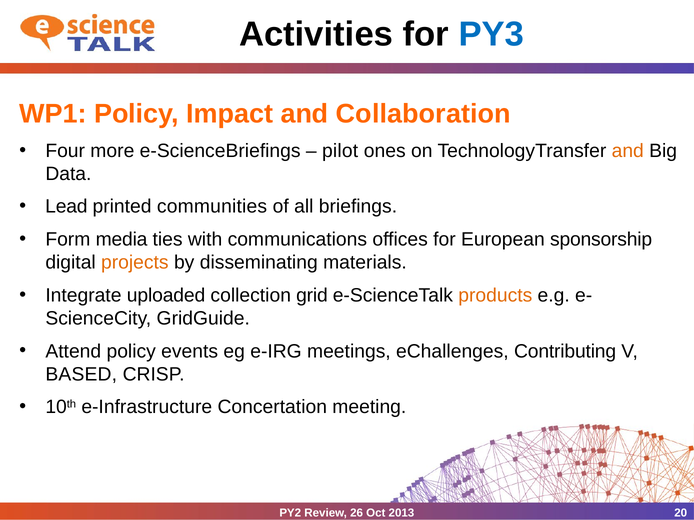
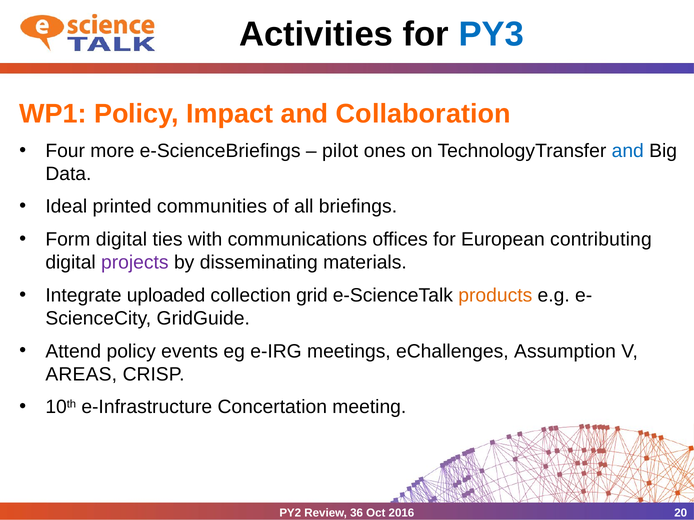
and at (628, 151) colour: orange -> blue
Lead: Lead -> Ideal
Form media: media -> digital
sponsorship: sponsorship -> contributing
projects colour: orange -> purple
Contributing: Contributing -> Assumption
BASED: BASED -> AREAS
26: 26 -> 36
2013: 2013 -> 2016
